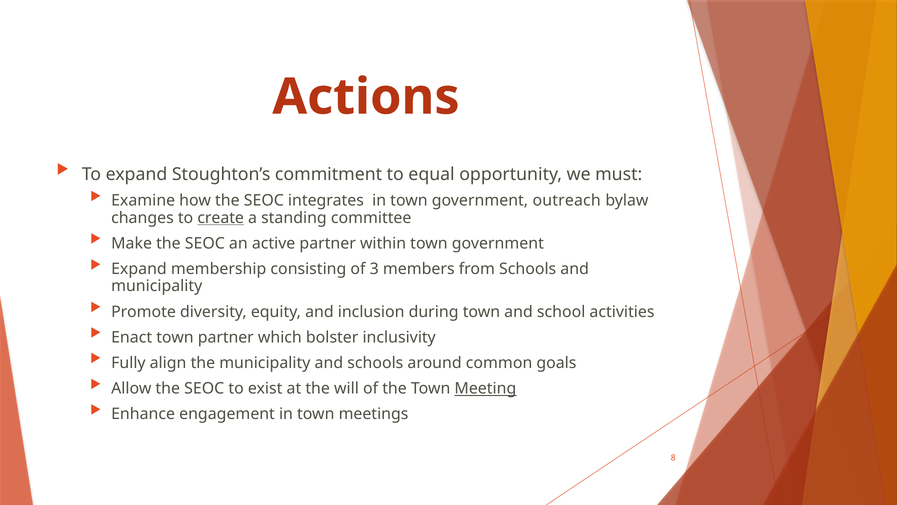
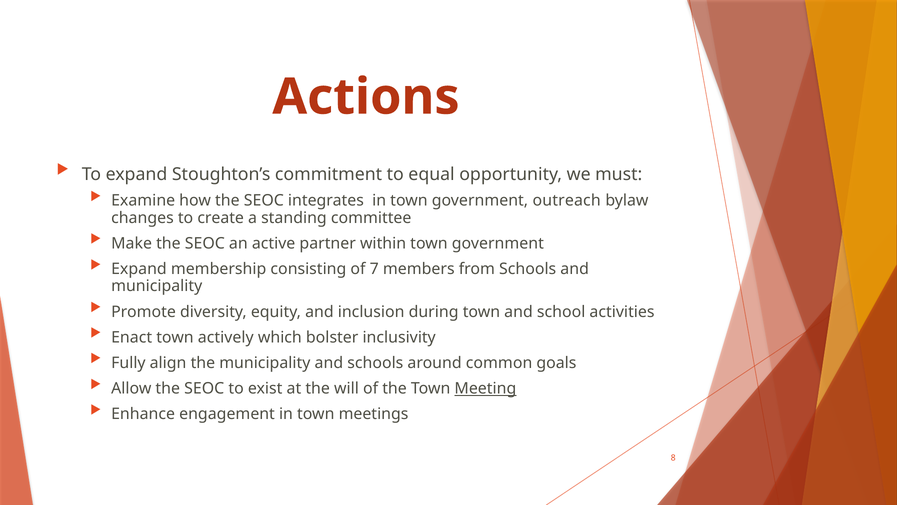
create underline: present -> none
3: 3 -> 7
town partner: partner -> actively
